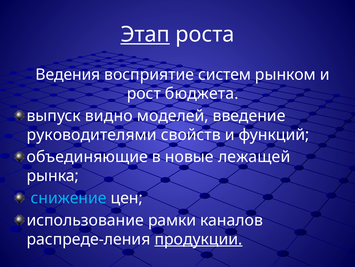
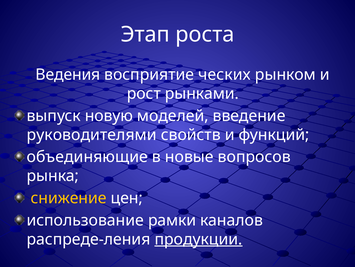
Этап underline: present -> none
систем: систем -> ческих
бюджета: бюджета -> рынками
видно: видно -> новую
лежащей: лежащей -> вопросов
снижение colour: light blue -> yellow
